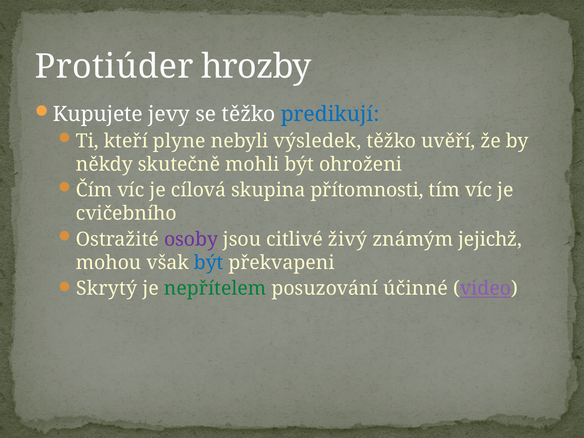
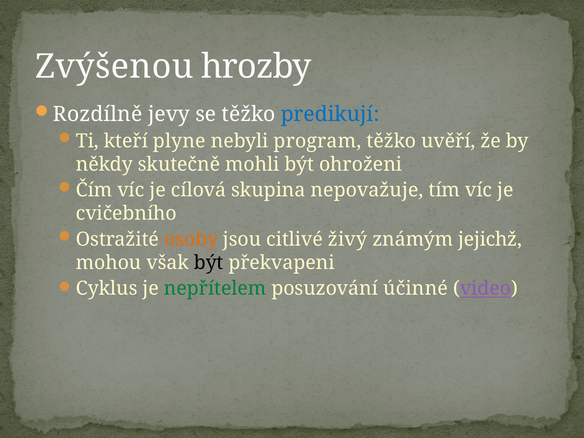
Protiúder: Protiúder -> Zvýšenou
Kupujete: Kupujete -> Rozdílně
výsledek: výsledek -> program
přítomnosti: přítomnosti -> nepovažuje
osoby colour: purple -> orange
být at (209, 263) colour: blue -> black
Skrytý: Skrytý -> Cyklus
